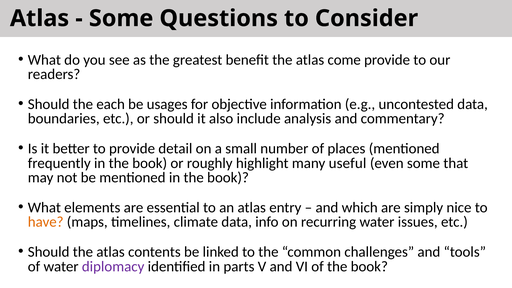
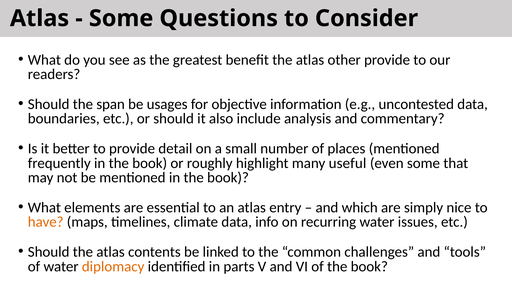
come: come -> other
each: each -> span
diplomacy colour: purple -> orange
